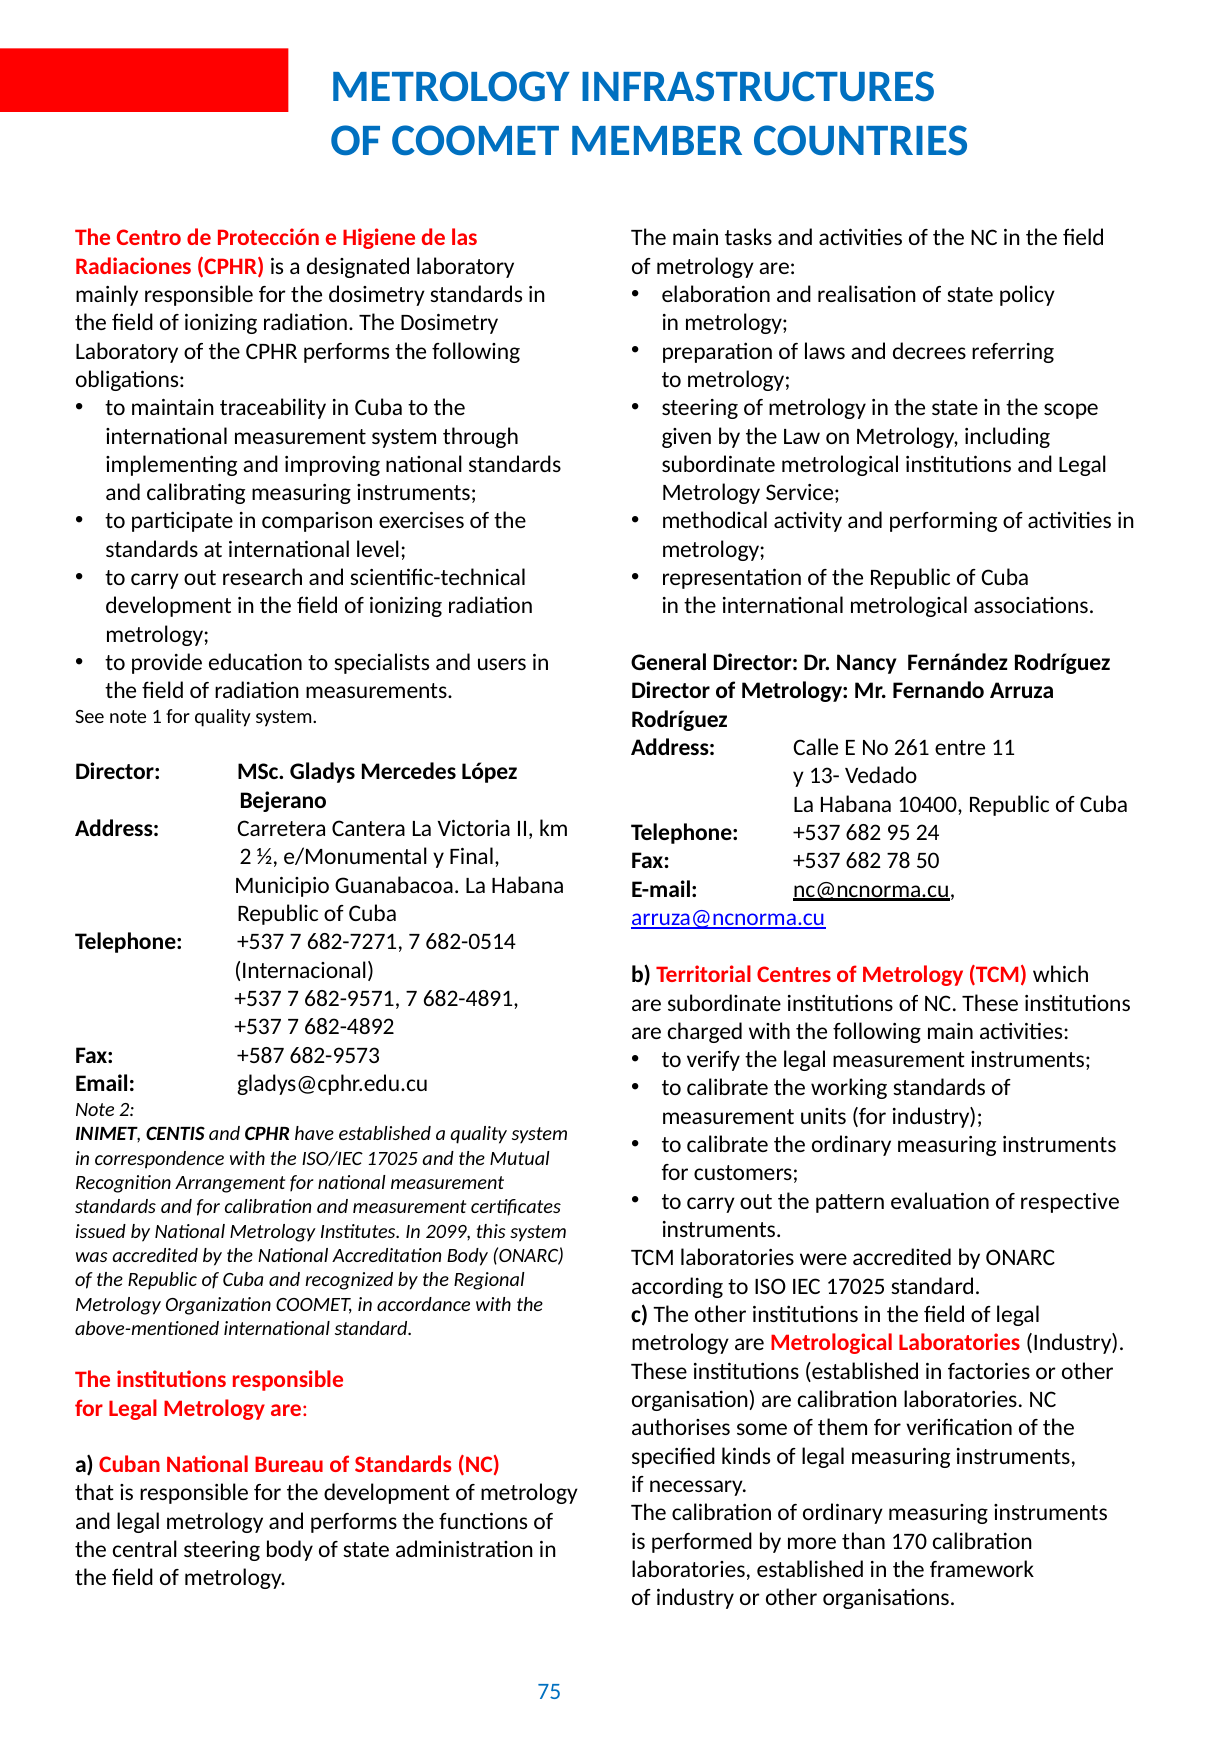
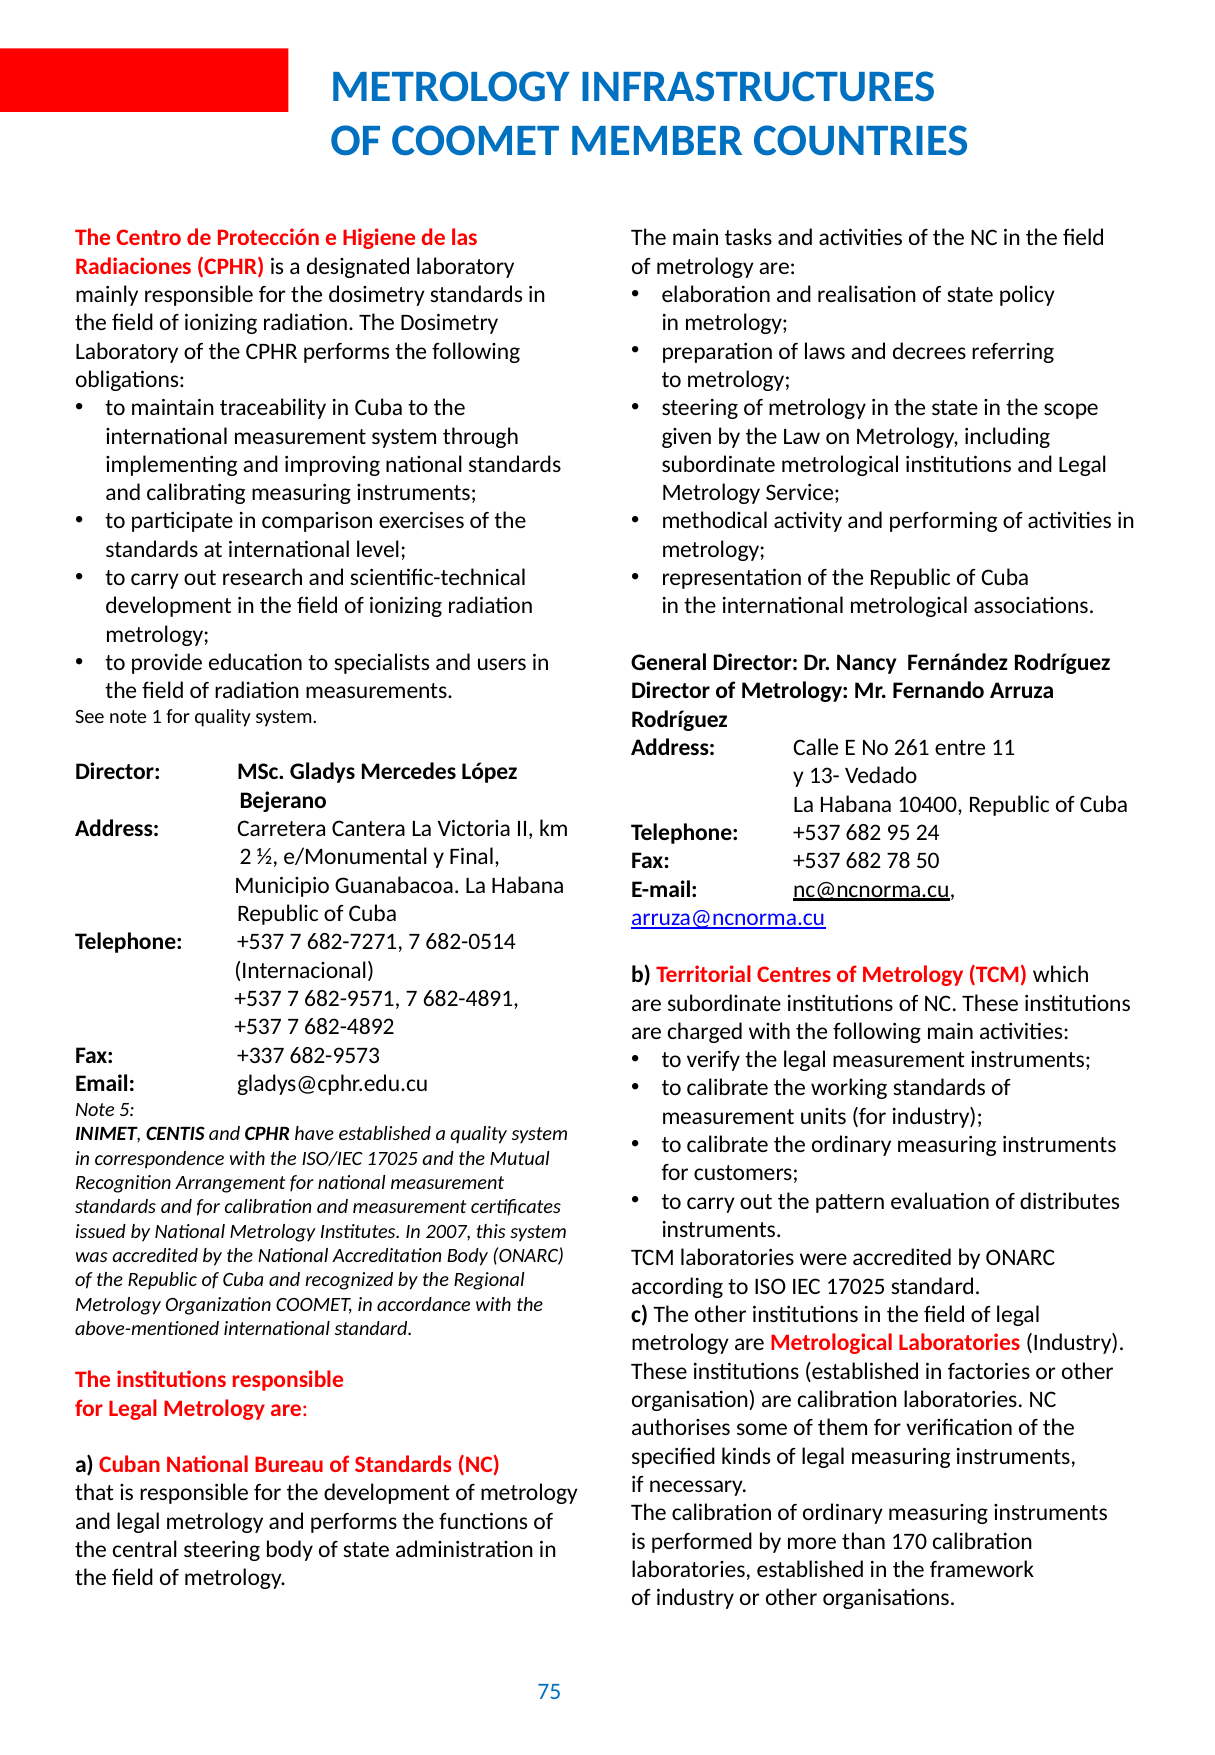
+587: +587 -> +337
Note 2: 2 -> 5
respective: respective -> distributes
2099: 2099 -> 2007
